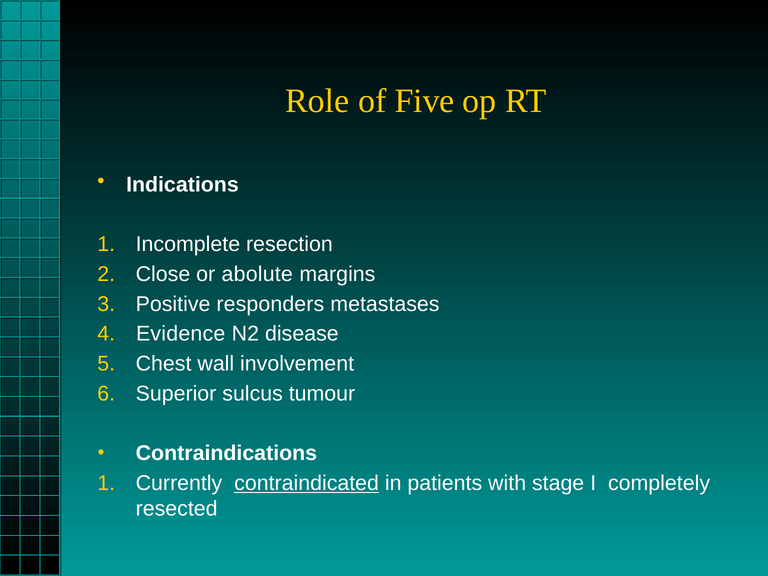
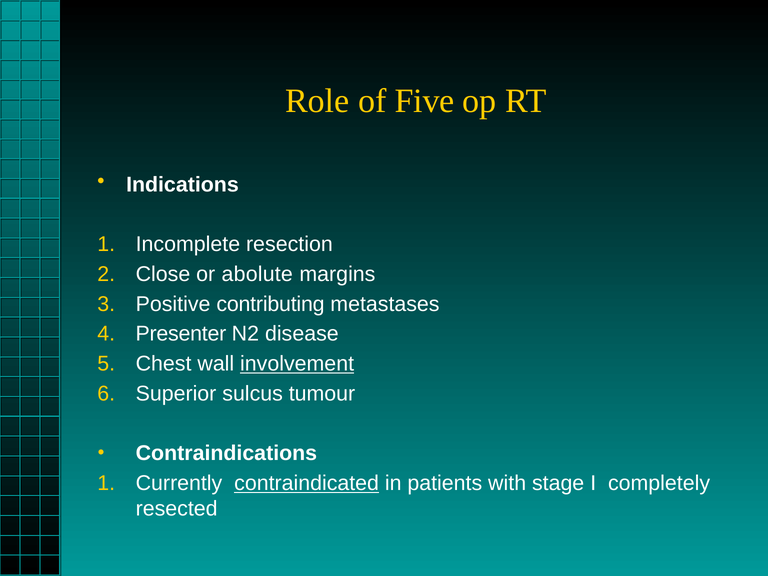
responders: responders -> contributing
Evidence: Evidence -> Presenter
involvement underline: none -> present
